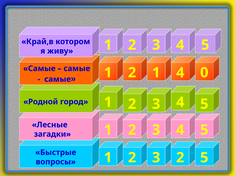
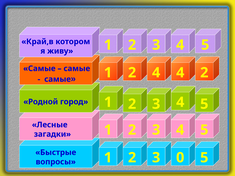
1 at (156, 73): 1 -> 4
0 at (204, 73): 0 -> 2
3 2: 2 -> 0
